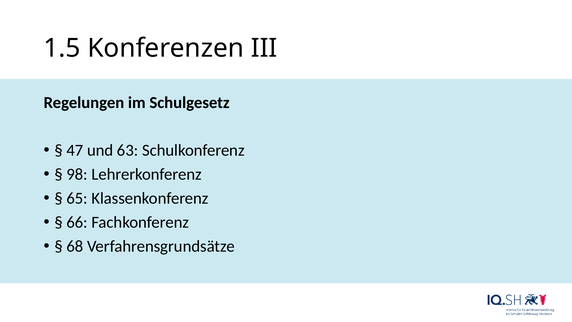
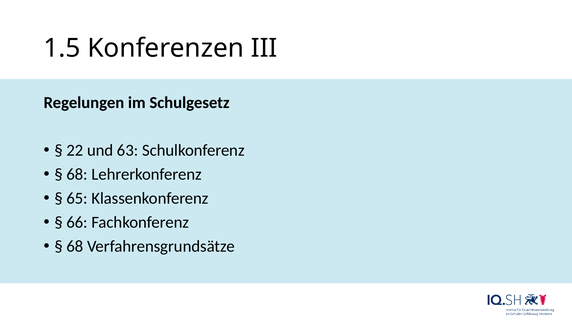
47: 47 -> 22
98 at (77, 174): 98 -> 68
